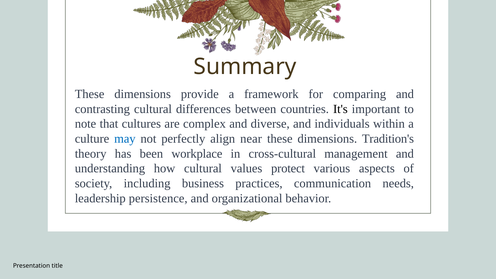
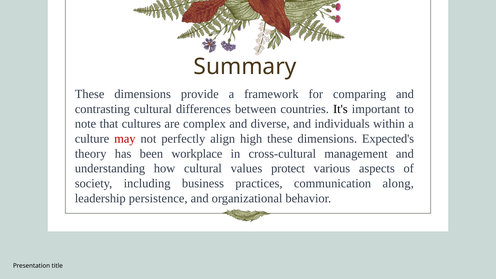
may colour: blue -> red
near: near -> high
Tradition's: Tradition's -> Expected's
needs: needs -> along
